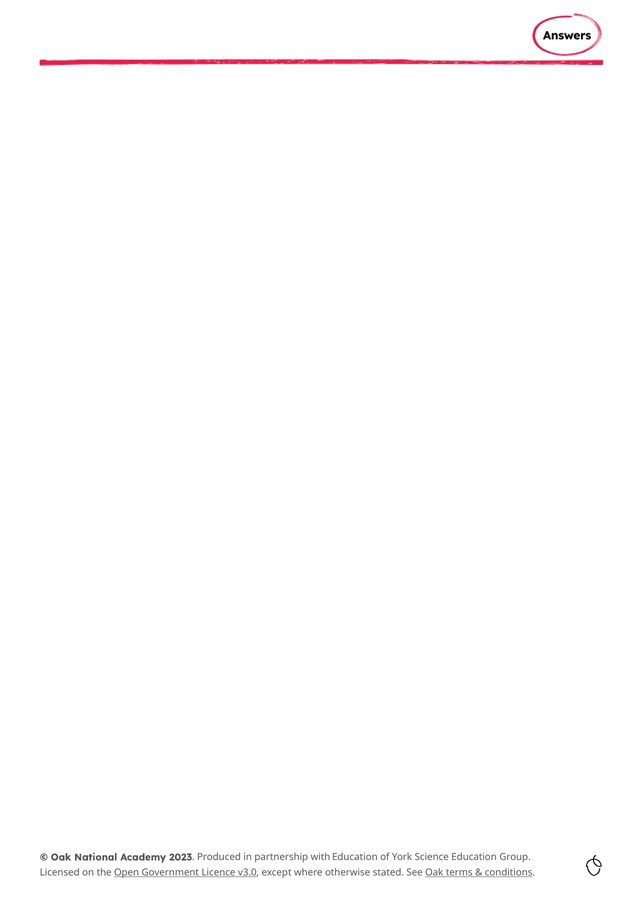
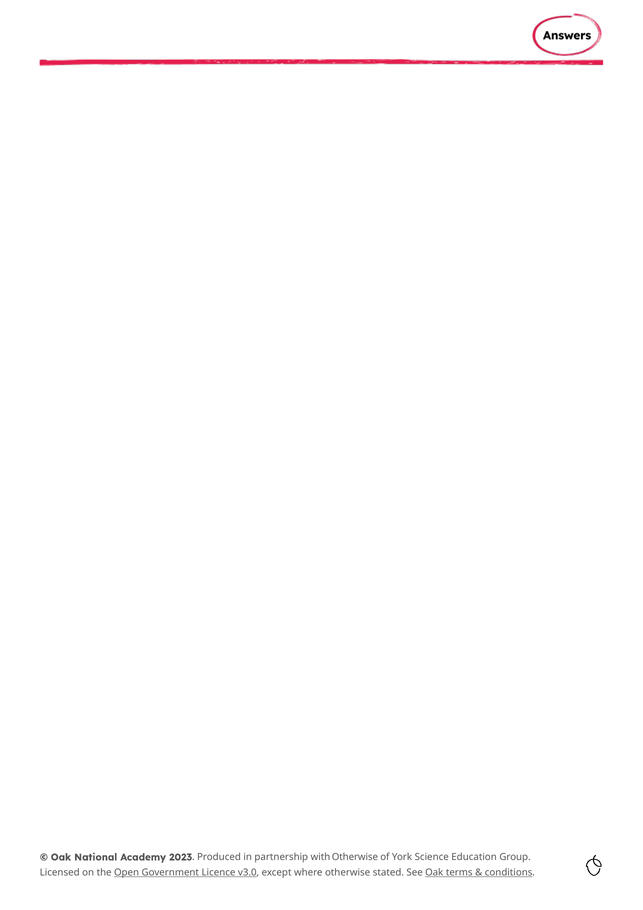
Education at (355, 857): Education -> Otherwise
